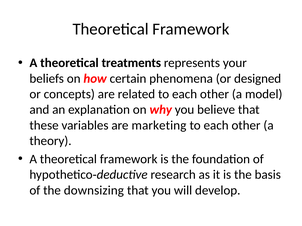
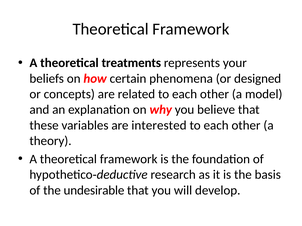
marketing: marketing -> interested
downsizing: downsizing -> undesirable
